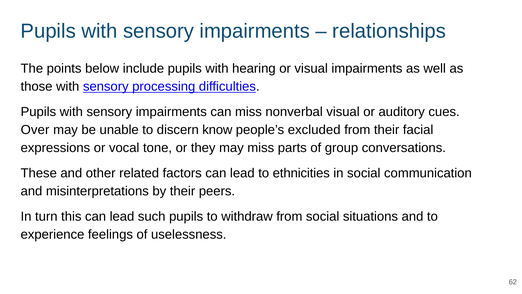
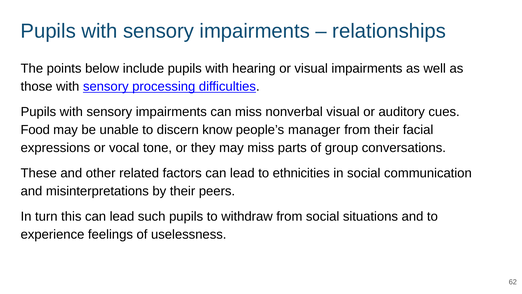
Over: Over -> Food
excluded: excluded -> manager
